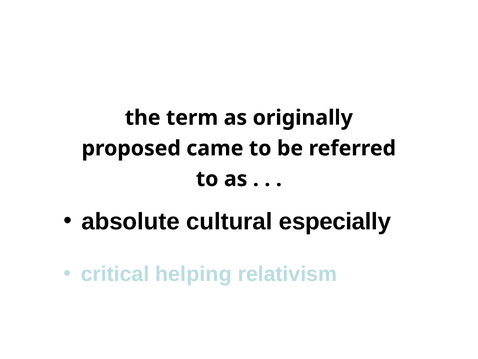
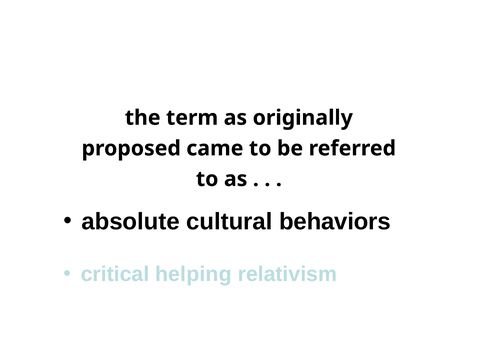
especially: especially -> behaviors
